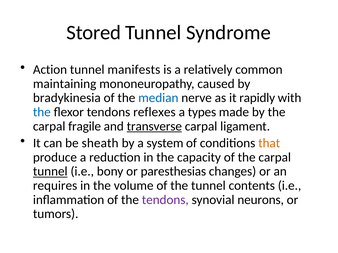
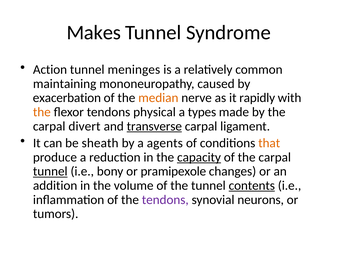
Stored: Stored -> Makes
manifests: manifests -> meninges
bradykinesia: bradykinesia -> exacerbation
median colour: blue -> orange
the at (42, 112) colour: blue -> orange
reflexes: reflexes -> physical
fragile: fragile -> divert
system: system -> agents
capacity underline: none -> present
paresthesias: paresthesias -> pramipexole
requires: requires -> addition
contents underline: none -> present
